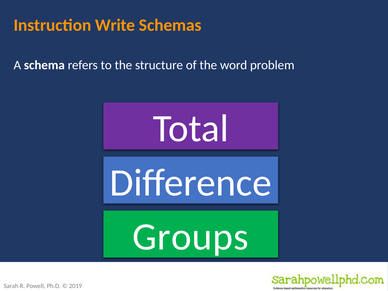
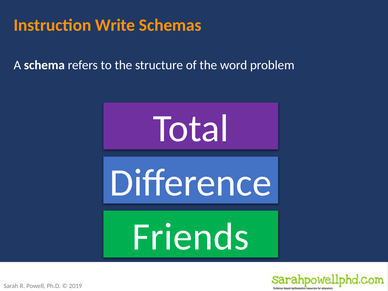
Groups: Groups -> Friends
